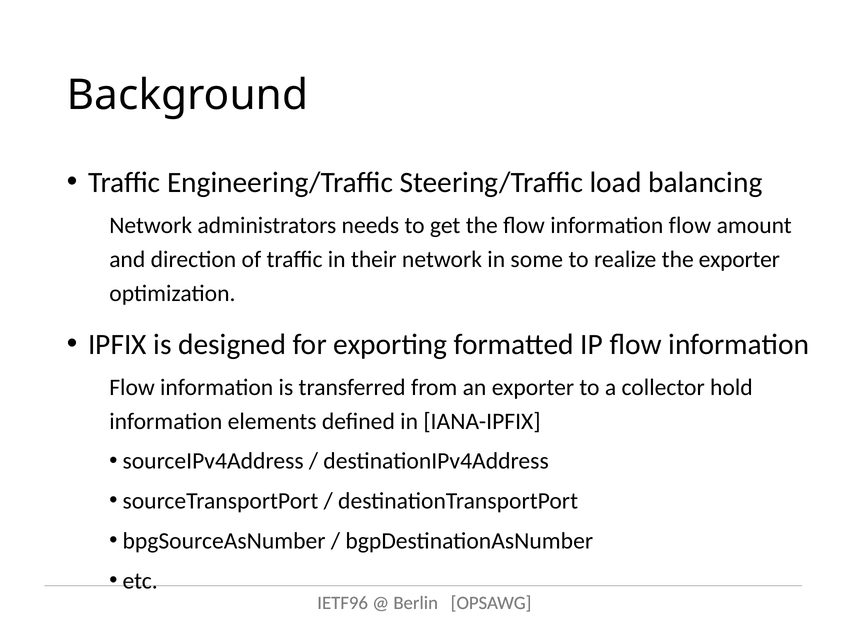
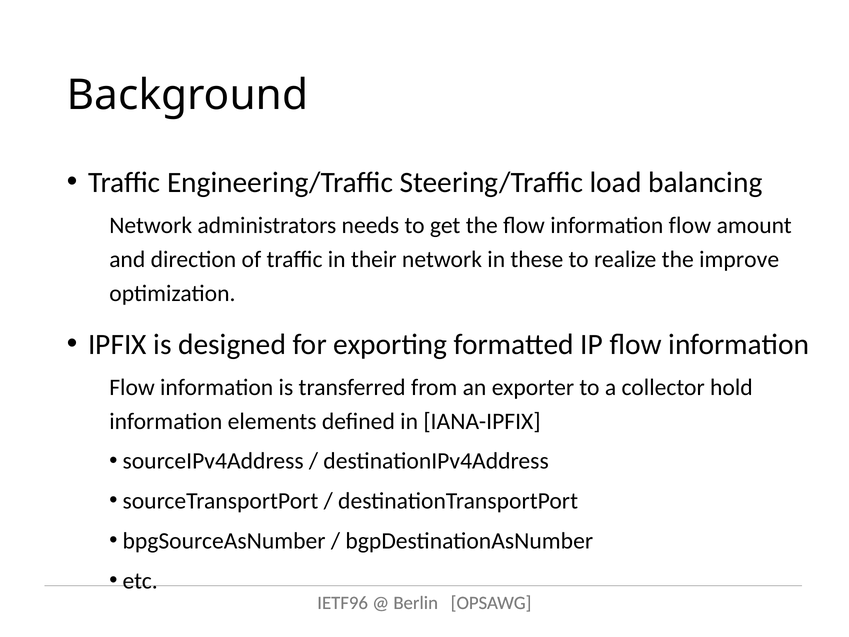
some: some -> these
the exporter: exporter -> improve
